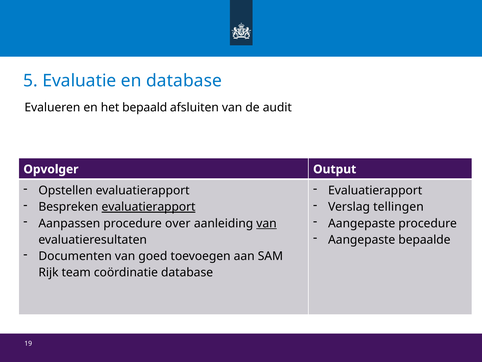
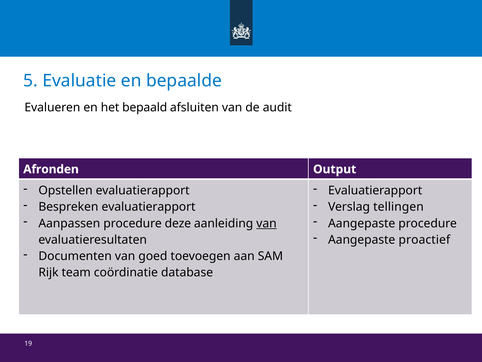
en database: database -> bepaalde
Opvolger: Opvolger -> Afronden
evaluatierapport at (149, 207) underline: present -> none
over: over -> deze
bepaalde: bepaalde -> proactief
